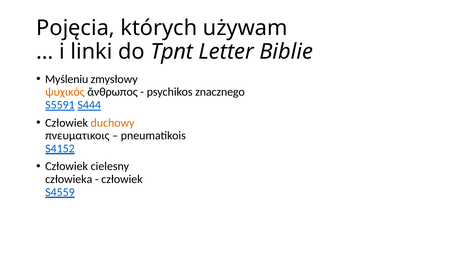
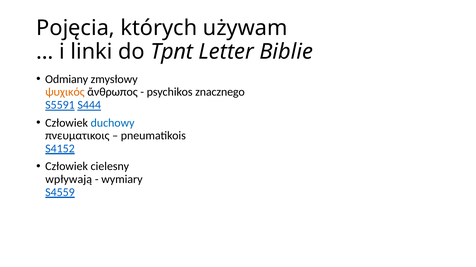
Myśleniu: Myśleniu -> Odmiany
duchowy colour: orange -> blue
człowieka: człowieka -> wpływają
człowiek at (122, 180): człowiek -> wymiary
